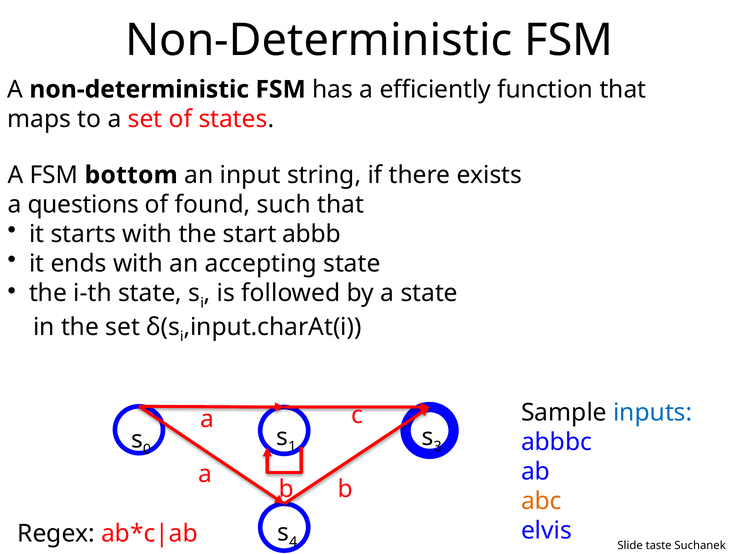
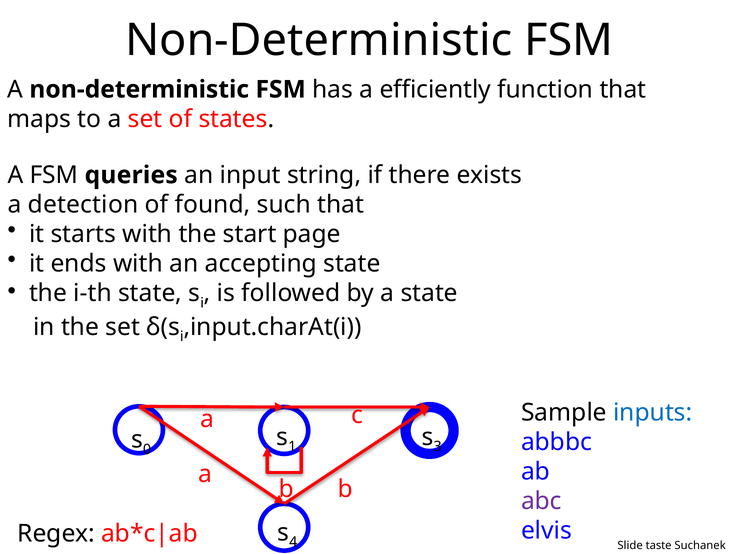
bottom: bottom -> queries
questions: questions -> detection
abbb: abbb -> page
abc colour: orange -> purple
